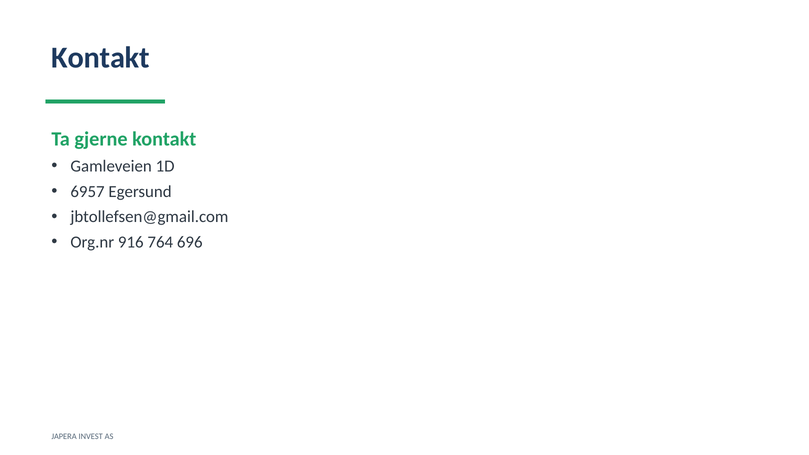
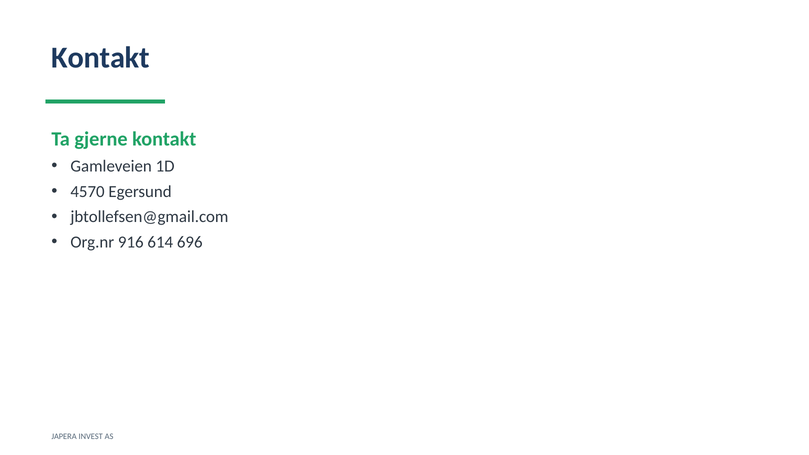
6957: 6957 -> 4570
764: 764 -> 614
